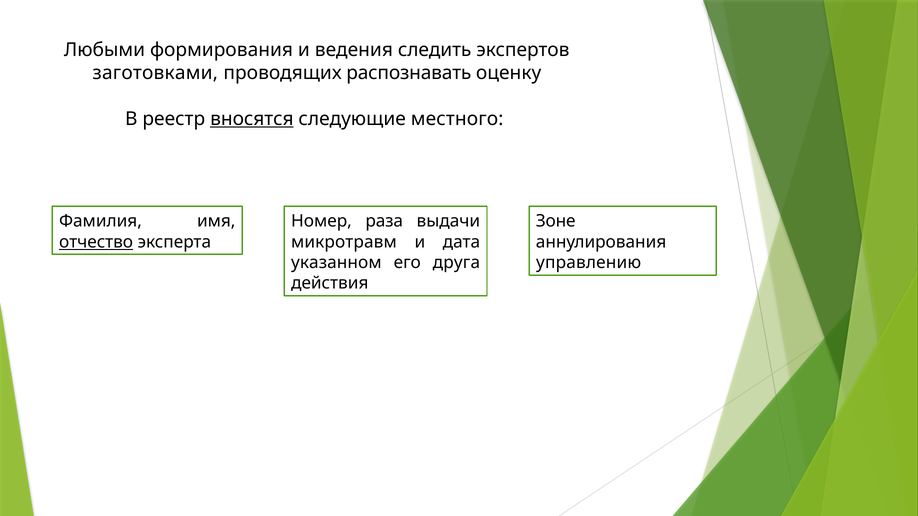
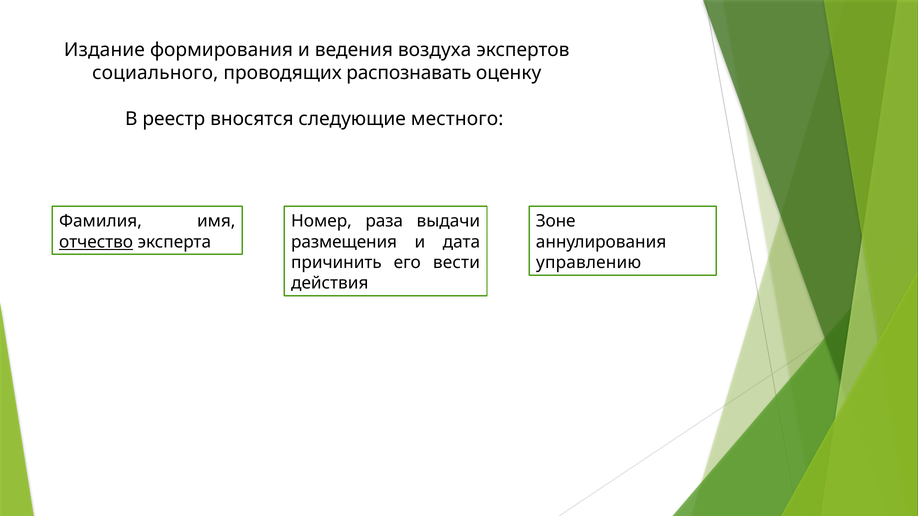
Любыми: Любыми -> Издание
следить: следить -> воздуха
заготовками: заготовками -> социального
вносятся underline: present -> none
микротравм: микротравм -> размещения
указанном: указанном -> причинить
друга: друга -> вести
